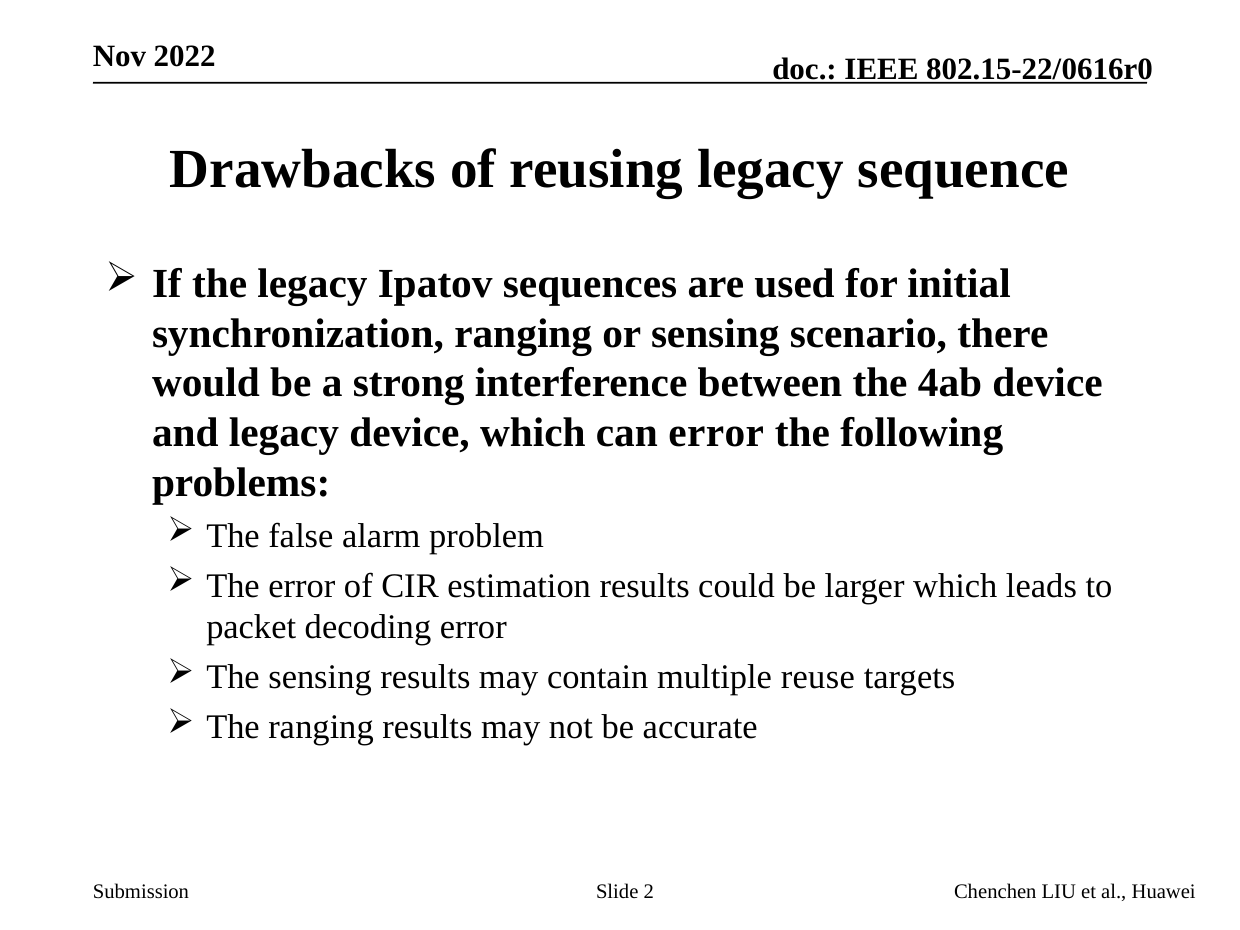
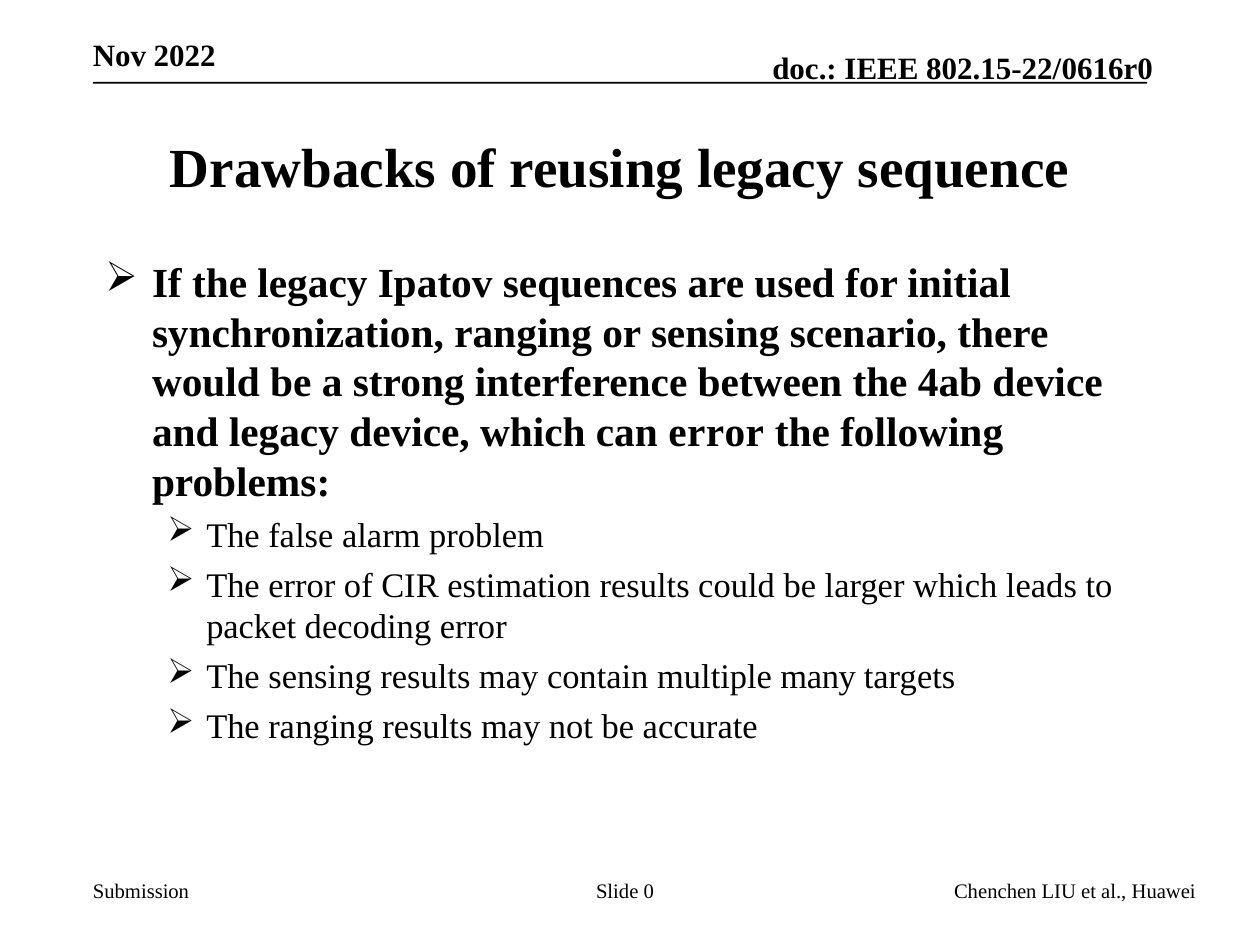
reuse: reuse -> many
2: 2 -> 0
